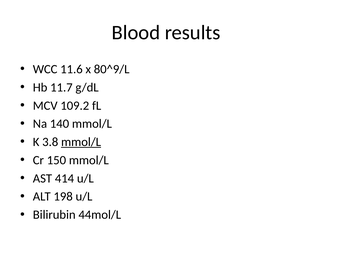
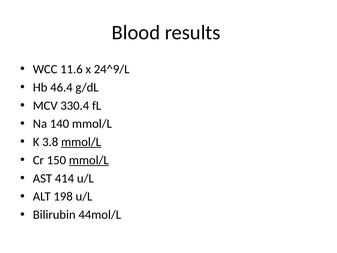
80^9/L: 80^9/L -> 24^9/L
11.7: 11.7 -> 46.4
109.2: 109.2 -> 330.4
mmol/L at (89, 160) underline: none -> present
